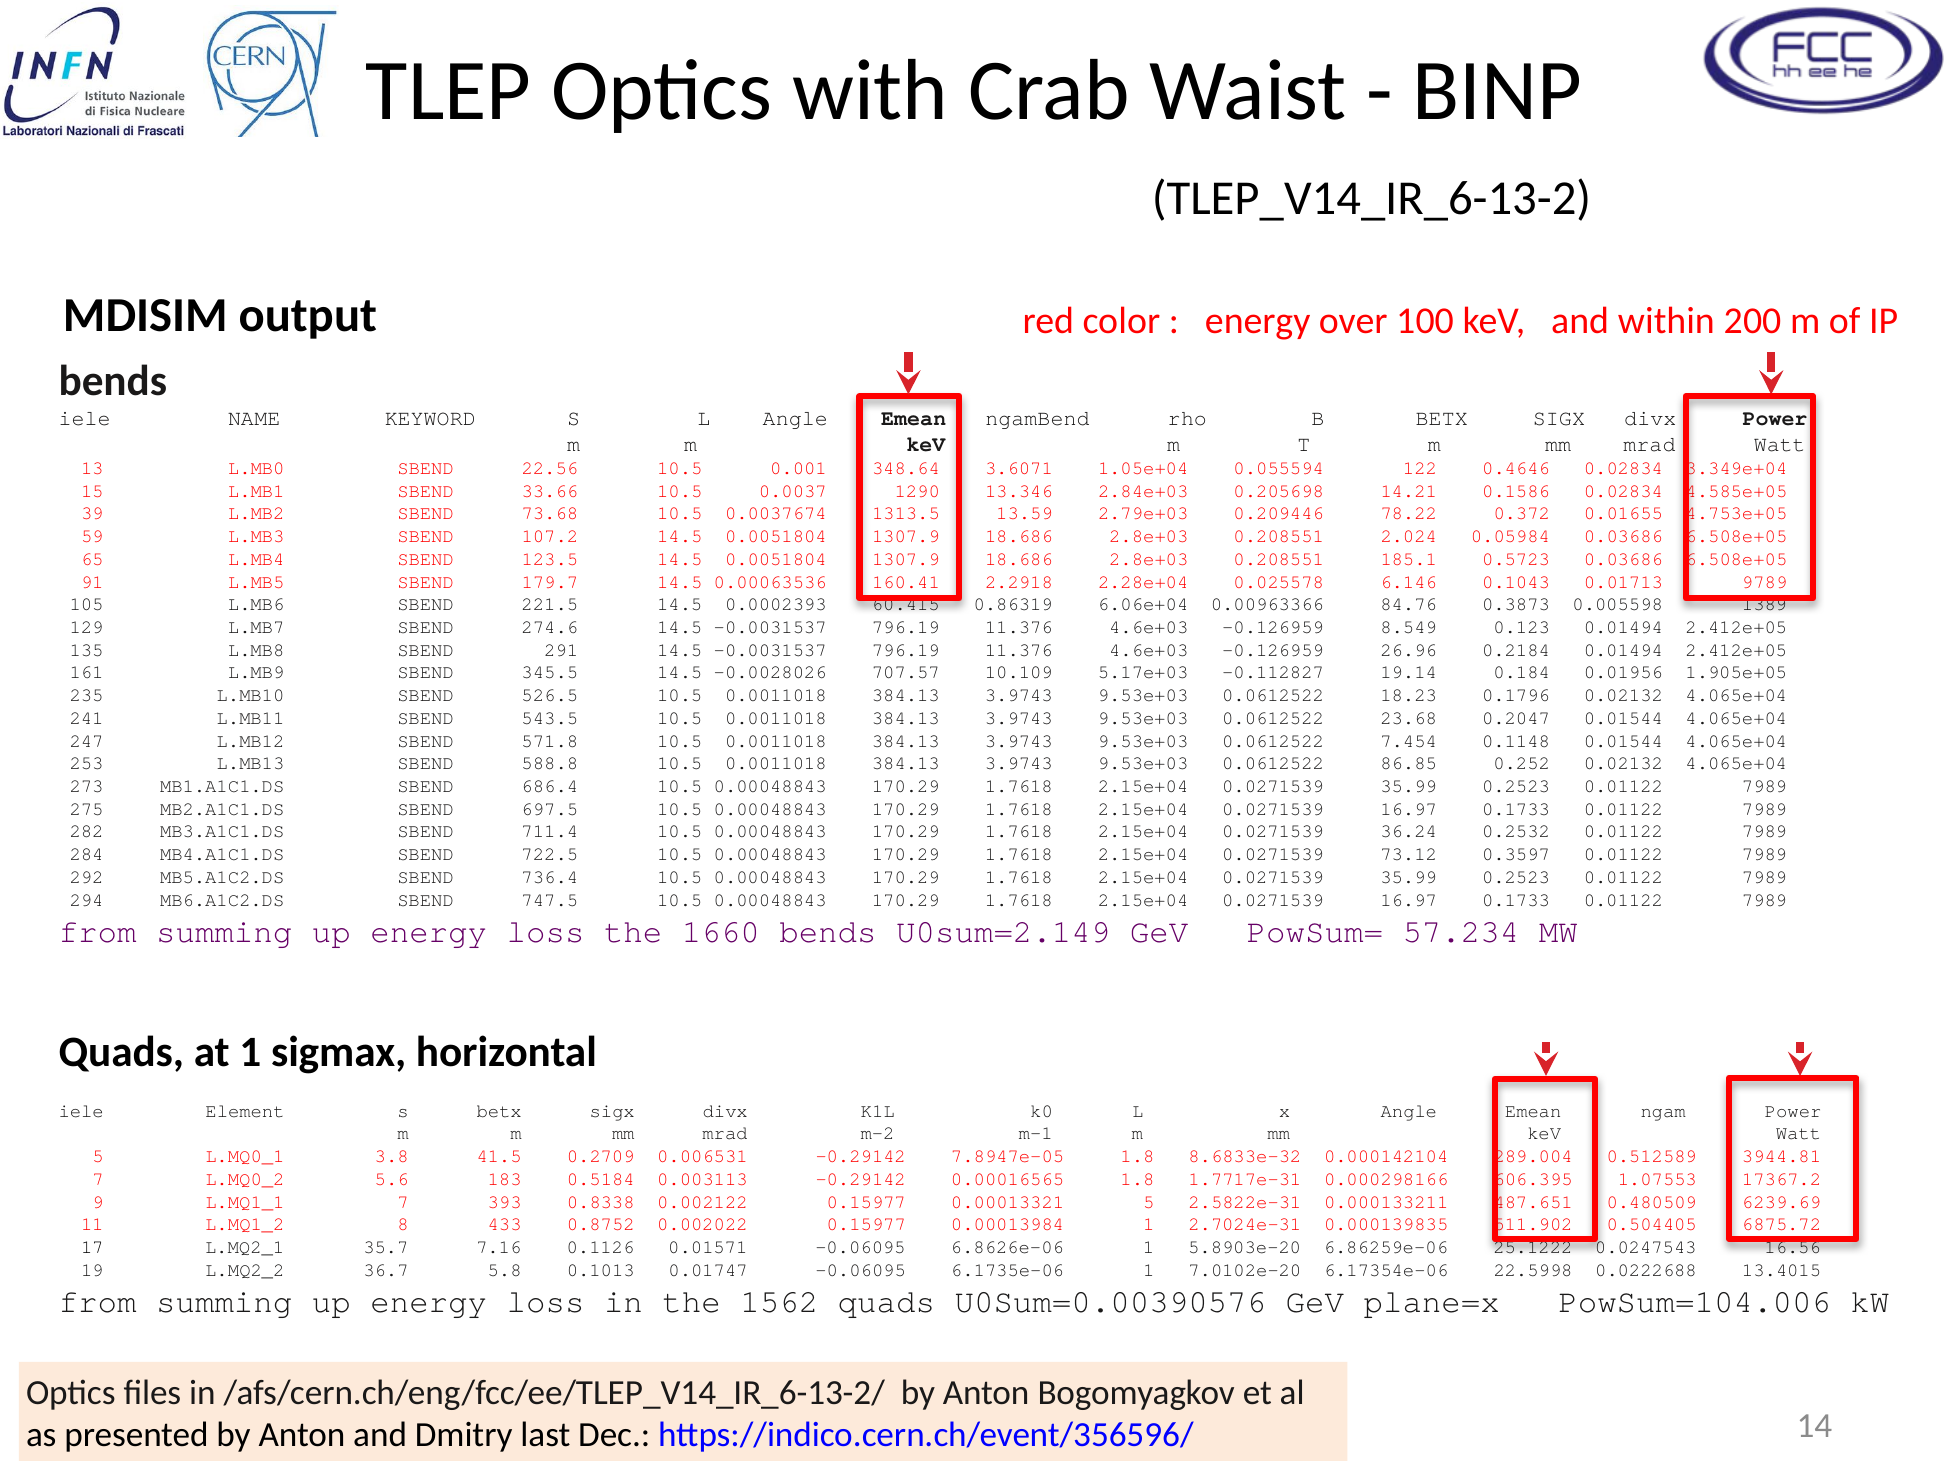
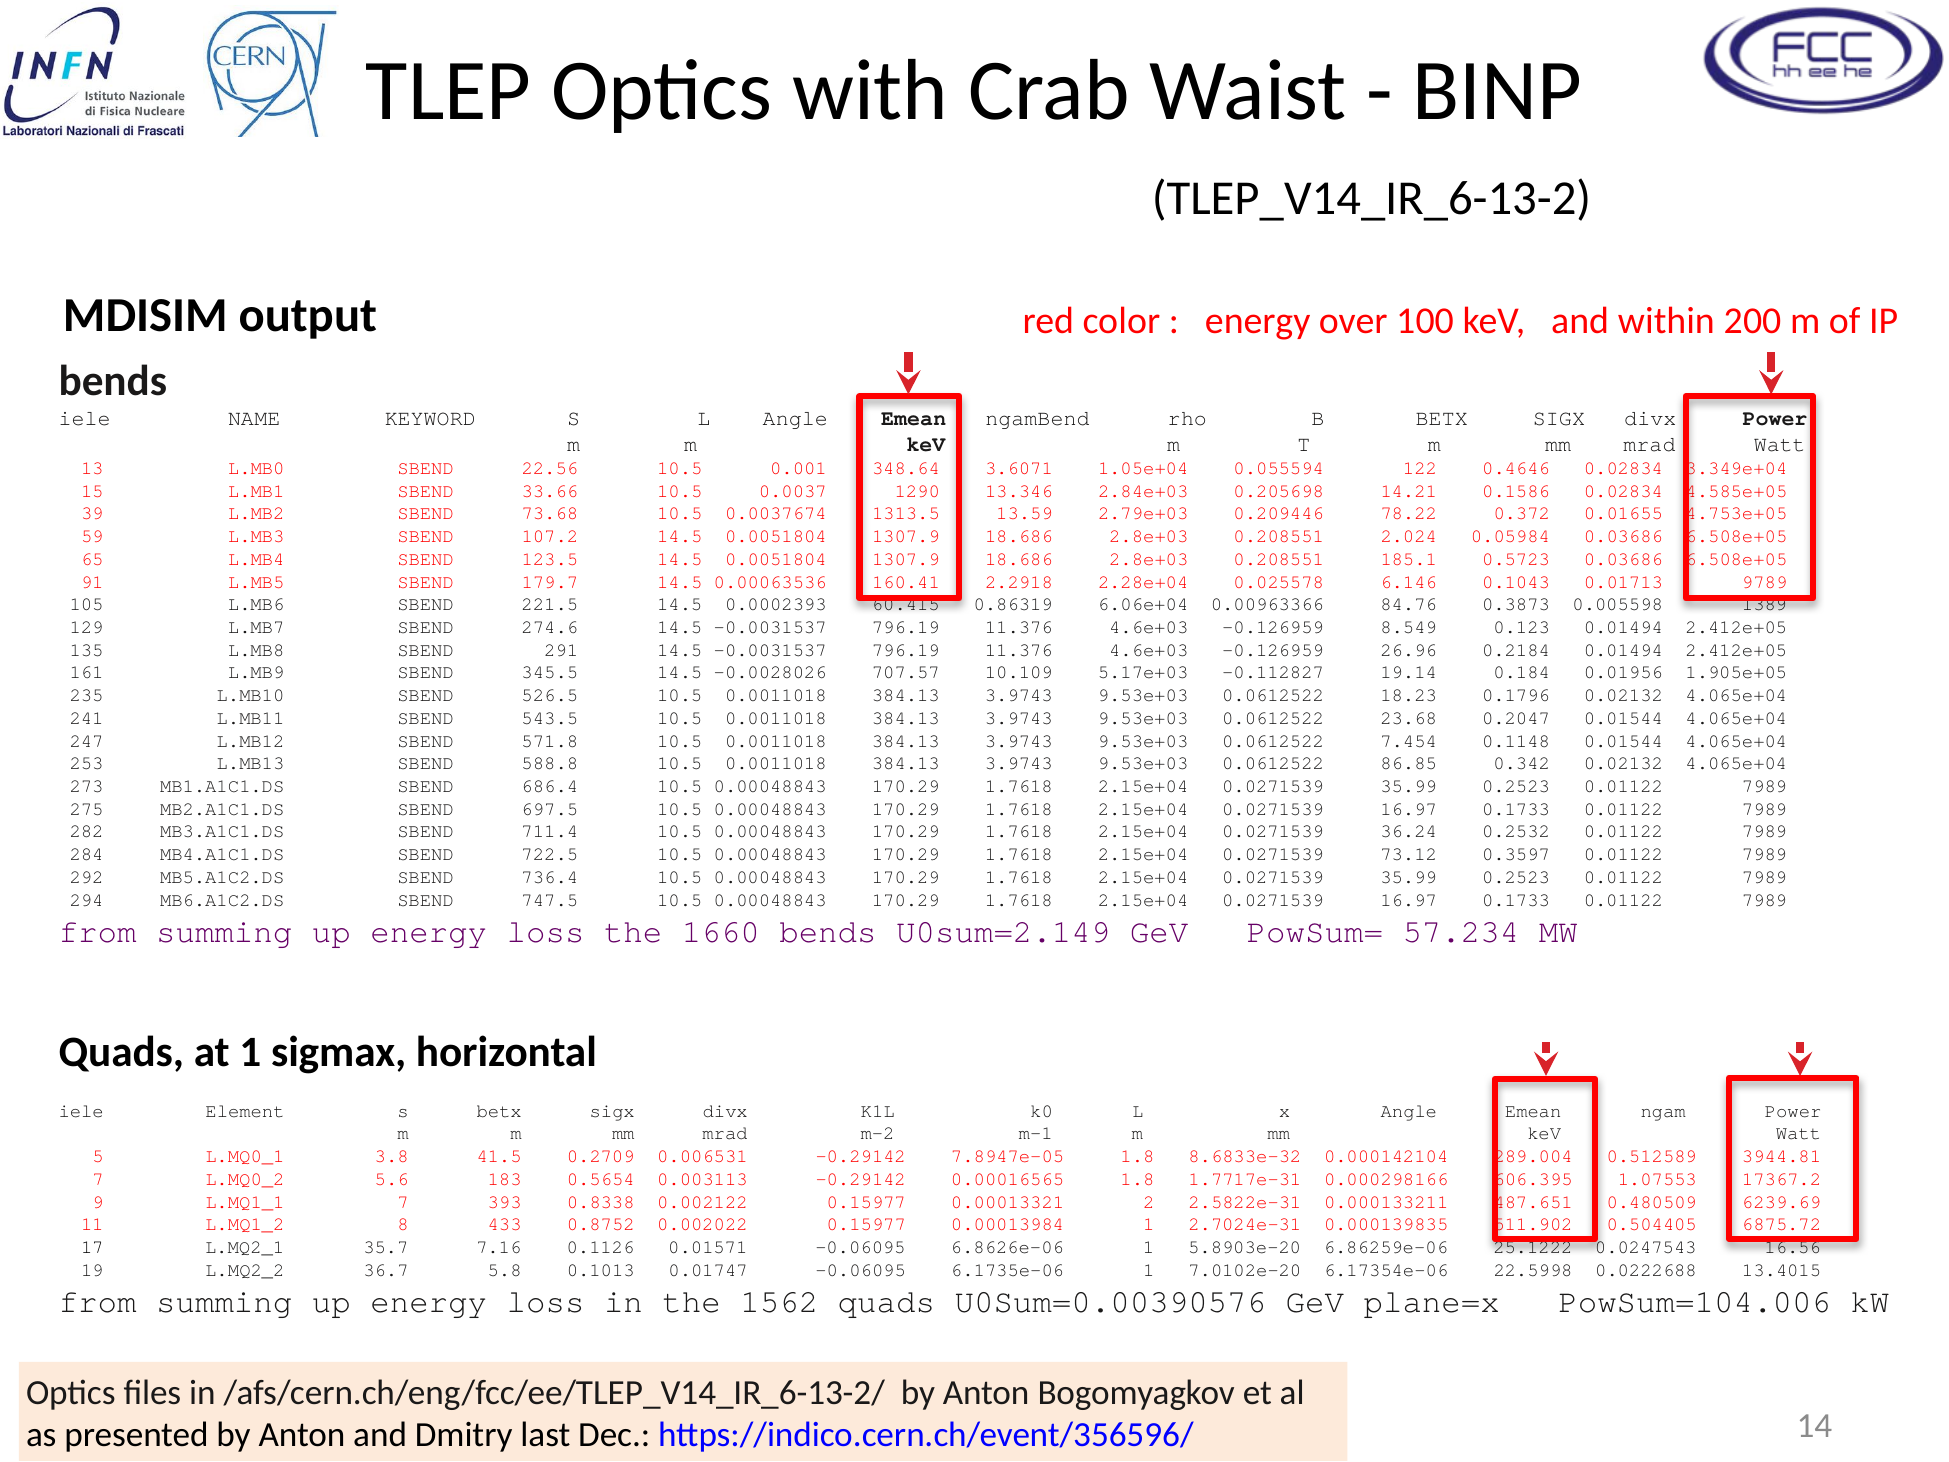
0.252: 0.252 -> 0.342
0.5184: 0.5184 -> 0.5654
0.00013321 5: 5 -> 2
